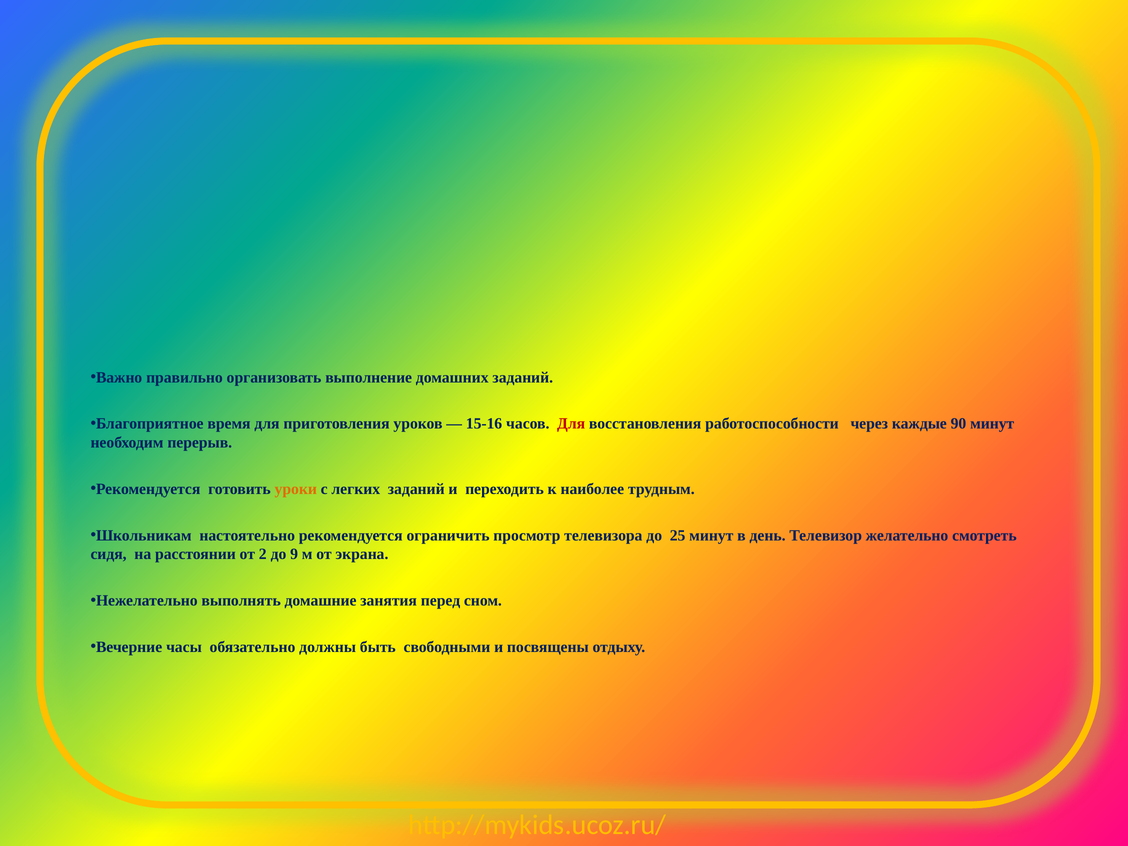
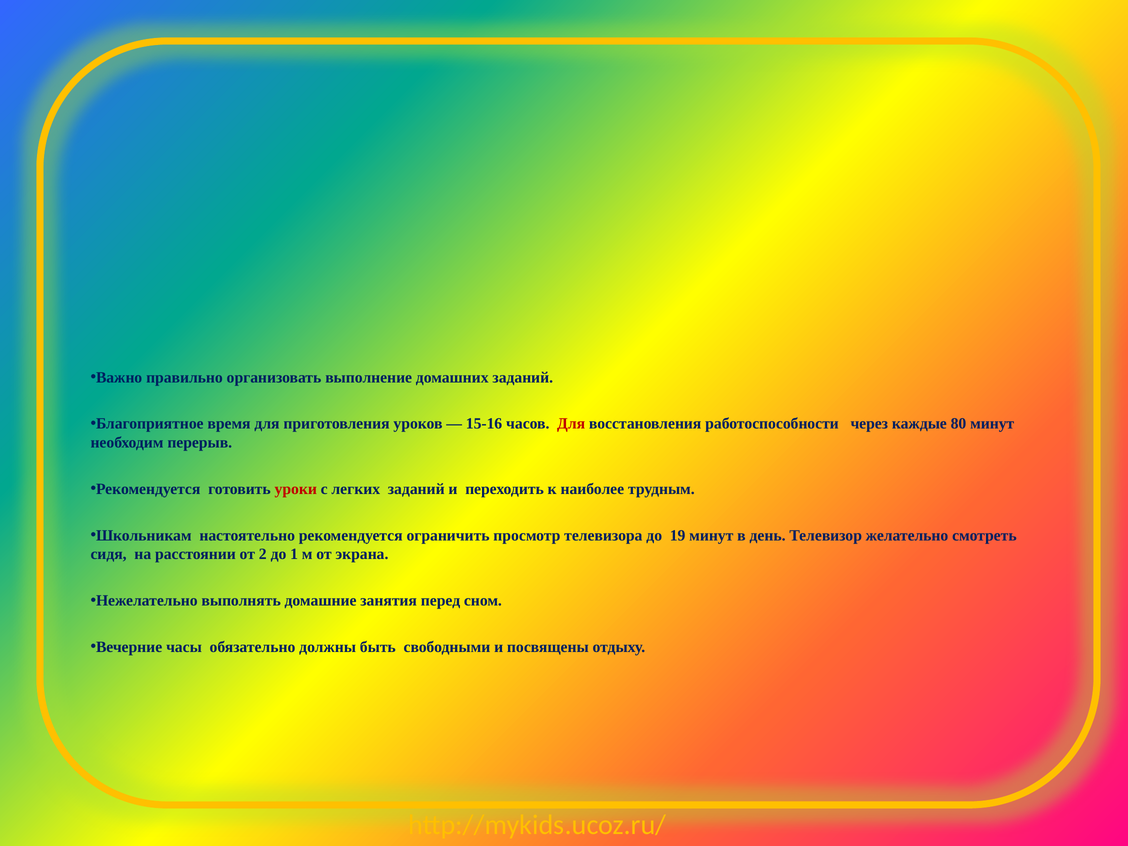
90: 90 -> 80
уроки colour: orange -> red
25: 25 -> 19
9: 9 -> 1
